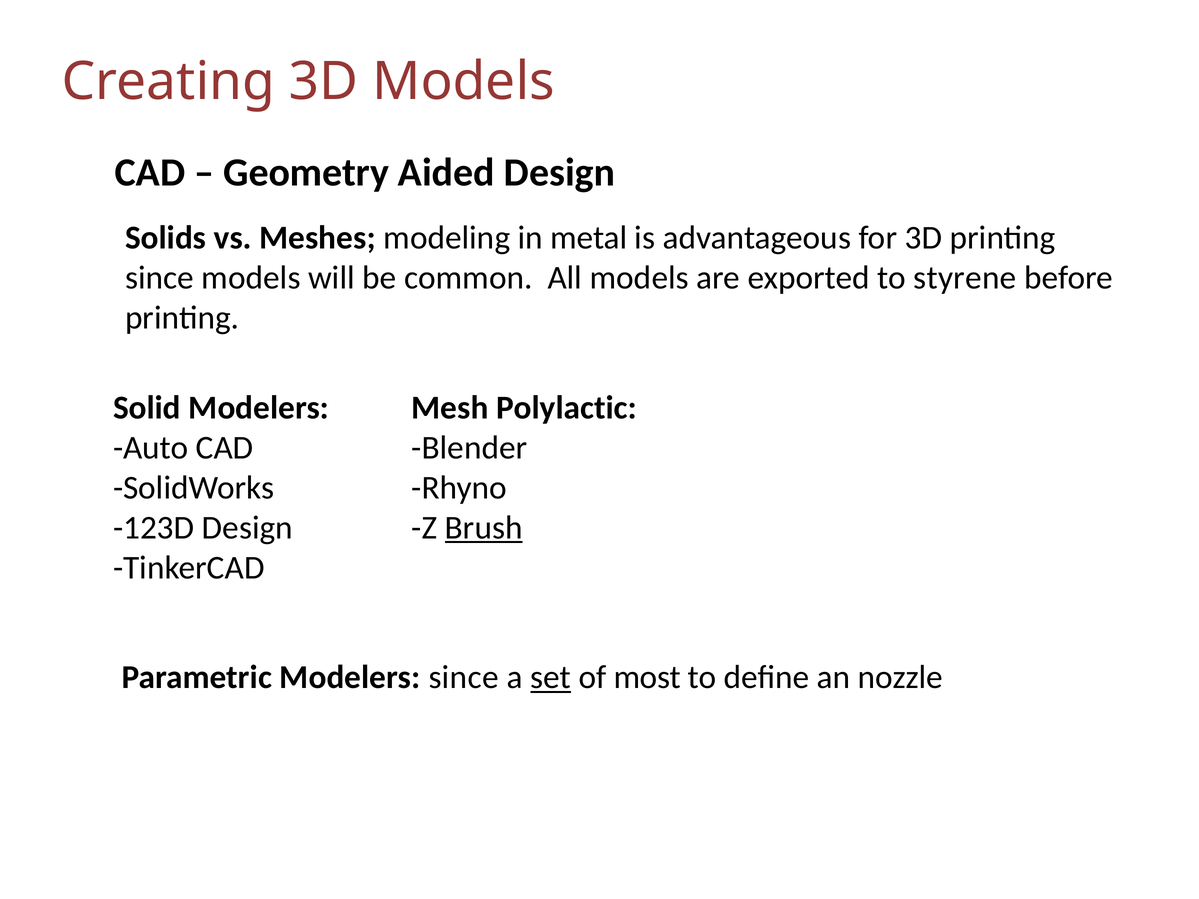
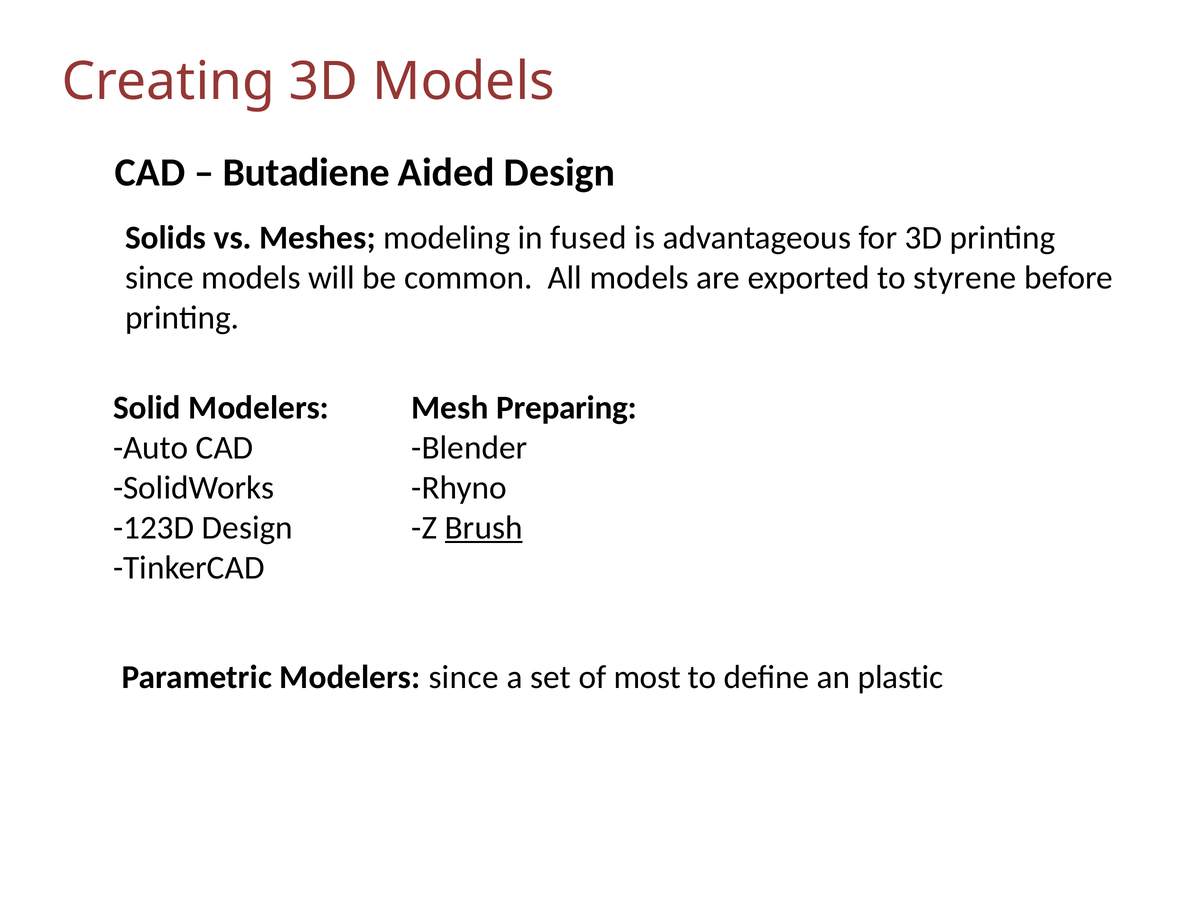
Geometry: Geometry -> Butadiene
metal: metal -> fused
Polylactic: Polylactic -> Preparing
set underline: present -> none
nozzle: nozzle -> plastic
